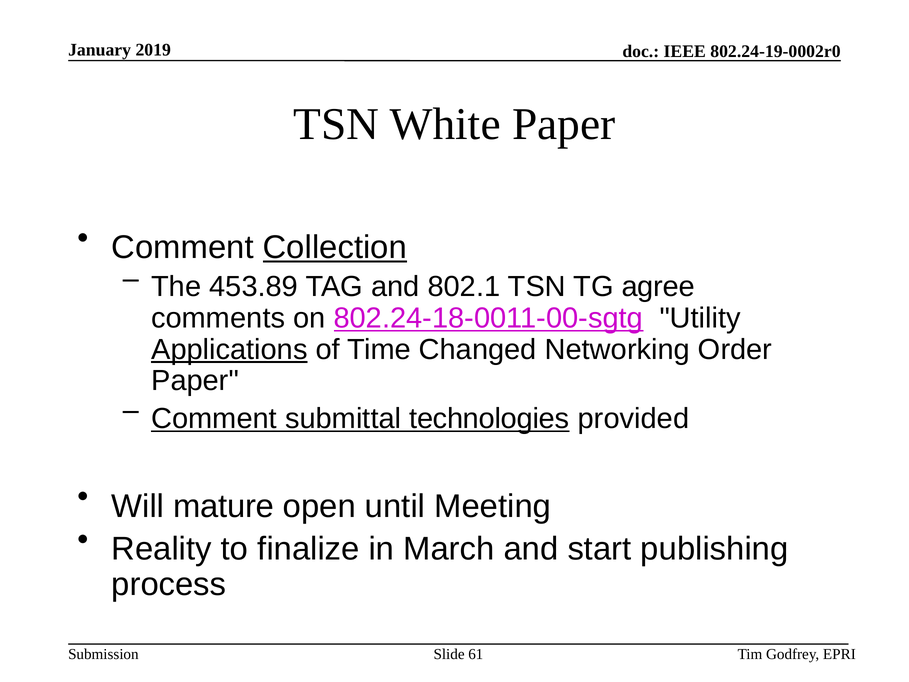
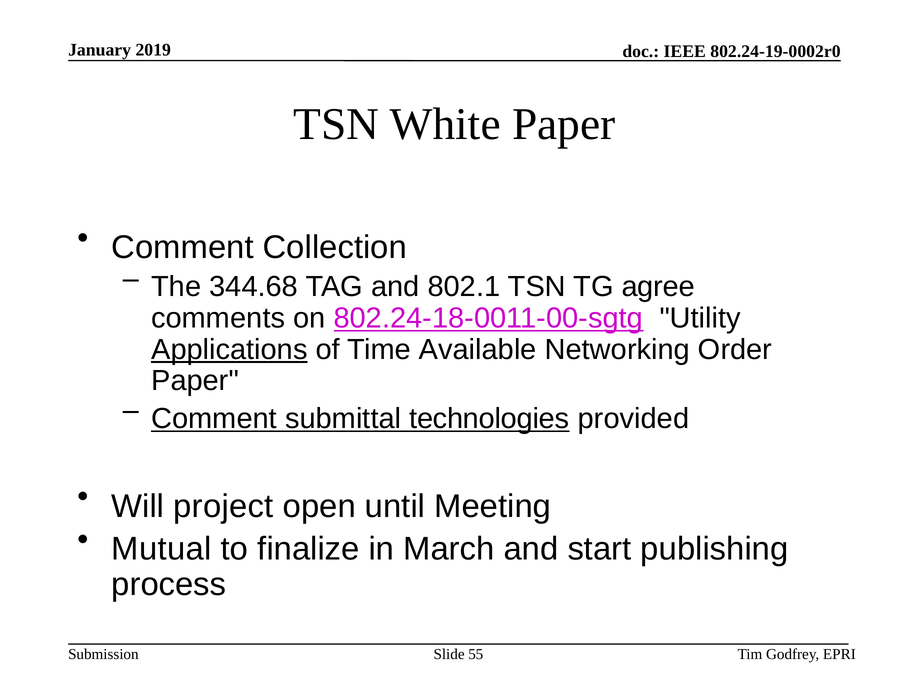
Collection underline: present -> none
453.89: 453.89 -> 344.68
Changed: Changed -> Available
mature: mature -> project
Reality: Reality -> Mutual
61: 61 -> 55
